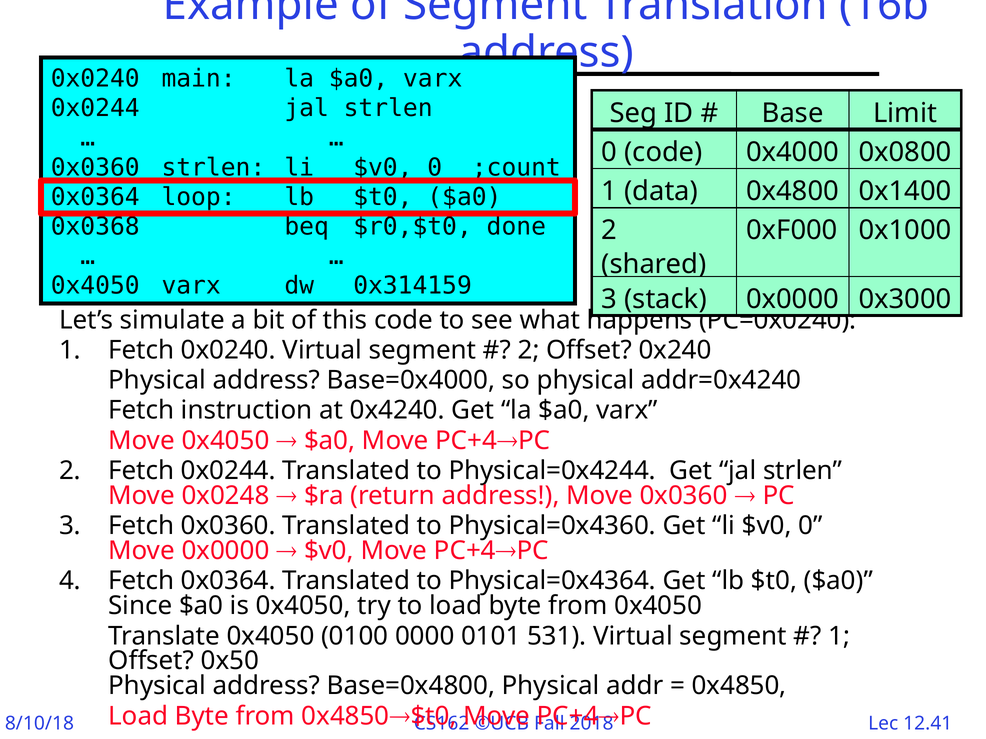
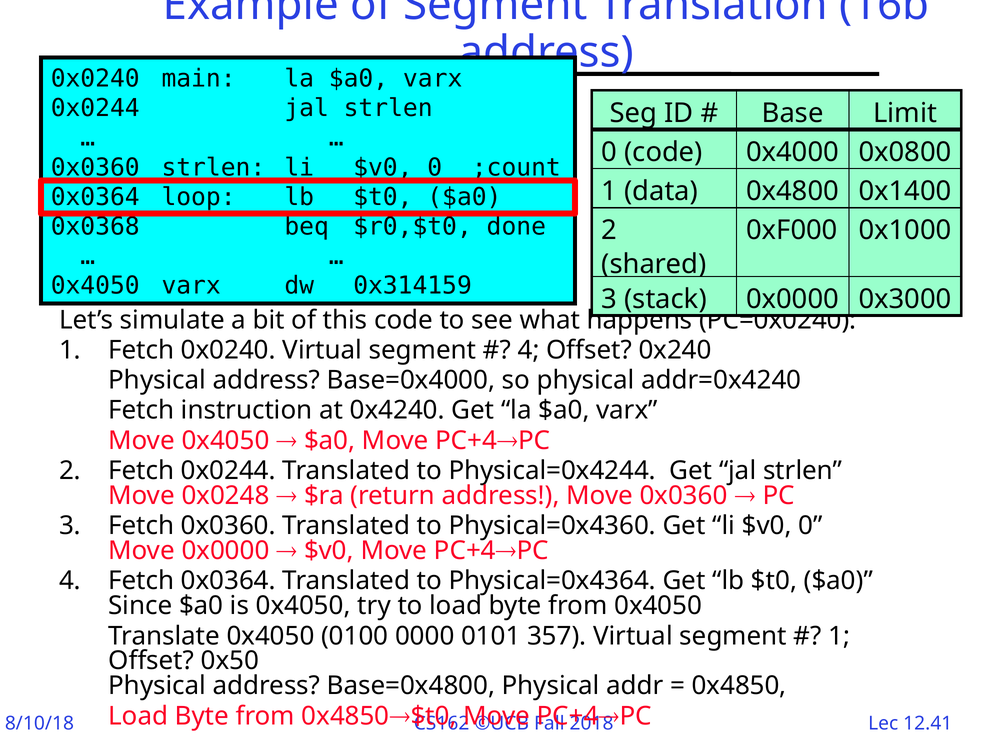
2 at (529, 350): 2 -> 4
531: 531 -> 357
